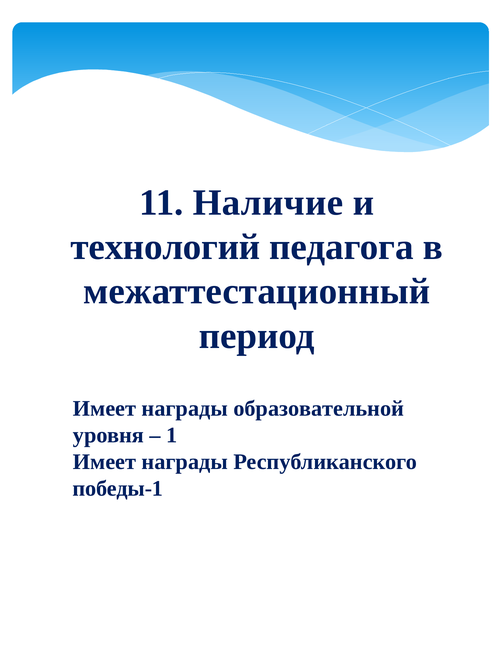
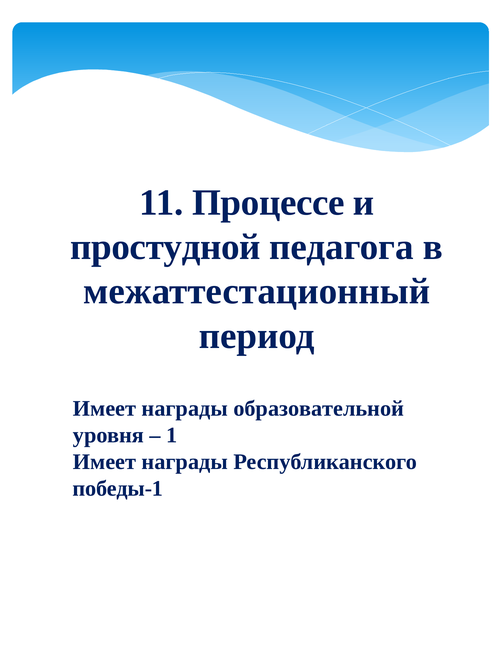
Наличие: Наличие -> Процессе
технологий: технологий -> простудной
